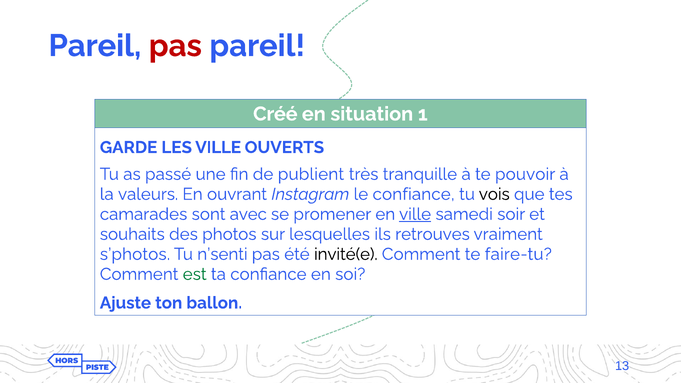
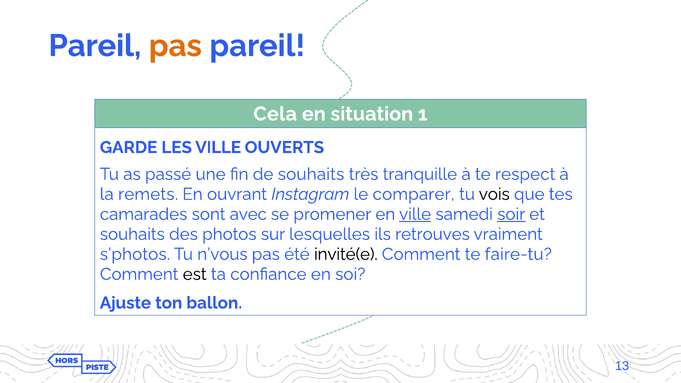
pas at (175, 46) colour: red -> orange
Créé: Créé -> Cela
de publient: publient -> souhaits
pouvoir: pouvoir -> respect
valeurs: valeurs -> remets
le confiance: confiance -> comparer
soir underline: none -> present
n’senti: n’senti -> n’vous
est colour: green -> black
